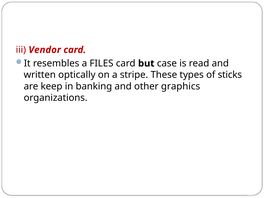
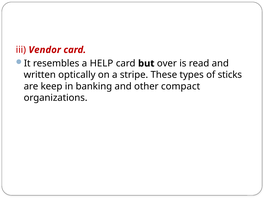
FILES: FILES -> HELP
case: case -> over
graphics: graphics -> compact
